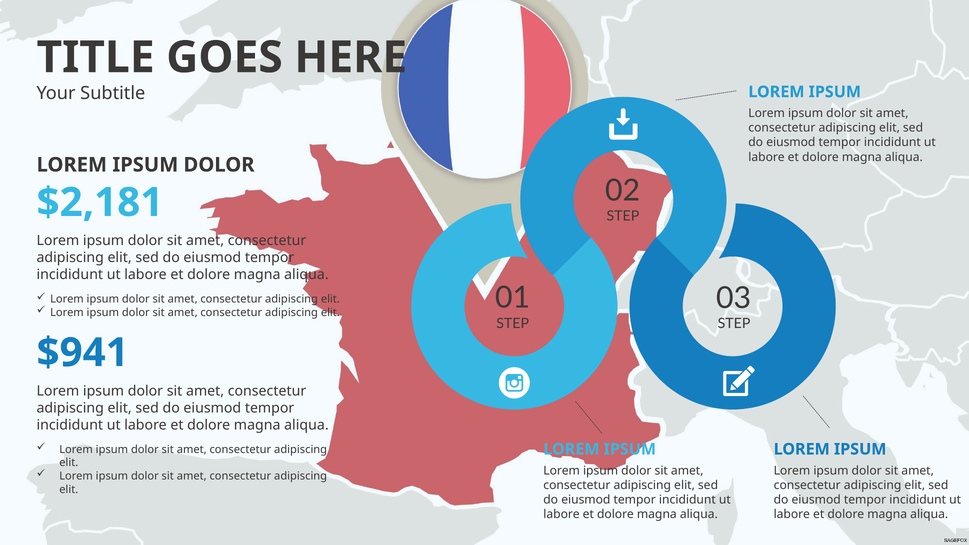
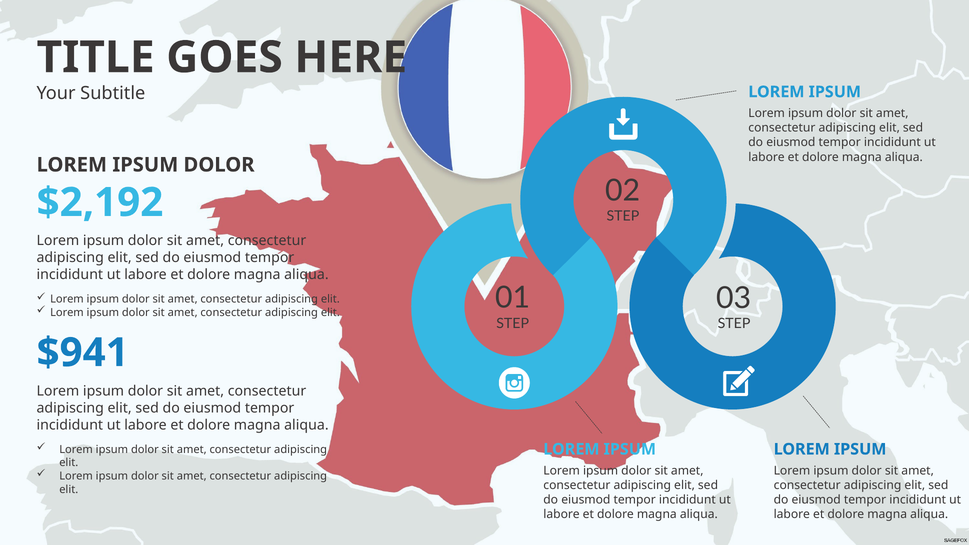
$2,181: $2,181 -> $2,192
